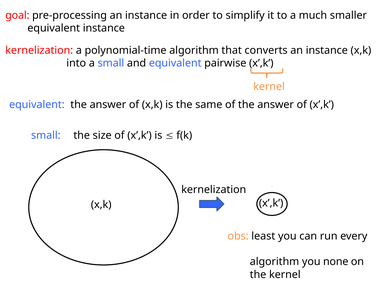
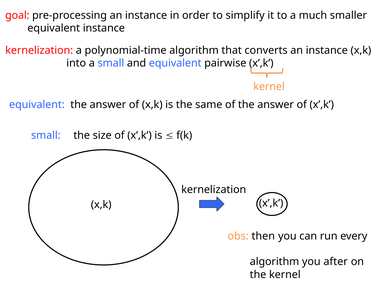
least: least -> then
none: none -> after
